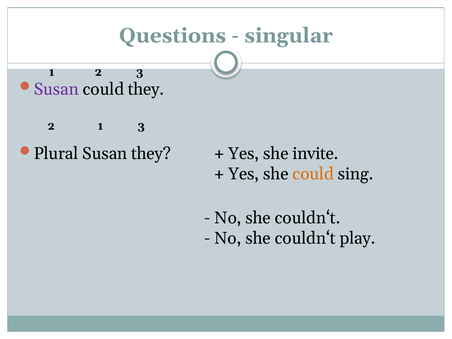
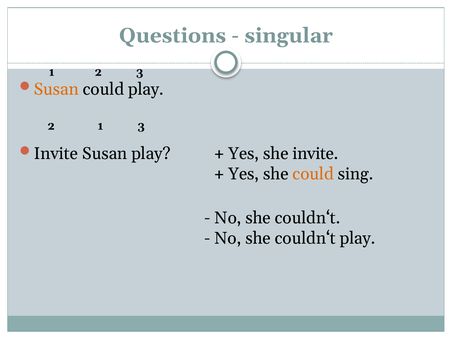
Susan at (56, 89) colour: purple -> orange
could they: they -> play
Plural at (56, 154): Plural -> Invite
Susan they: they -> play
